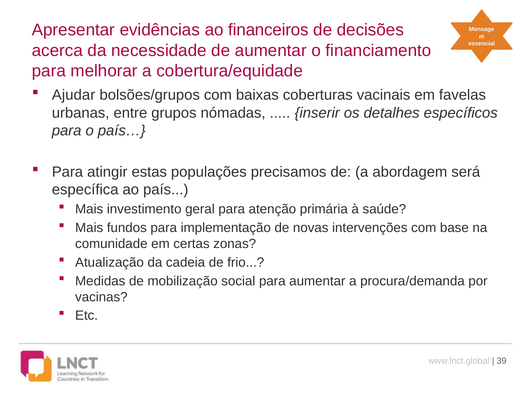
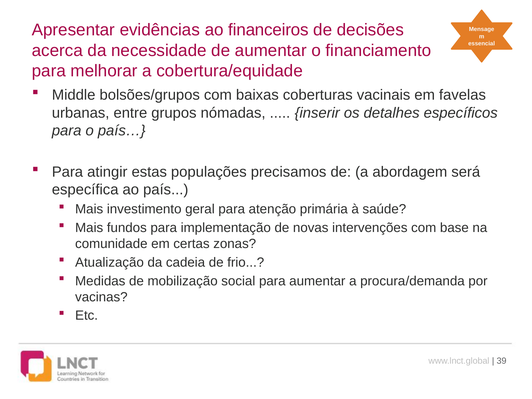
Ajudar: Ajudar -> Middle
